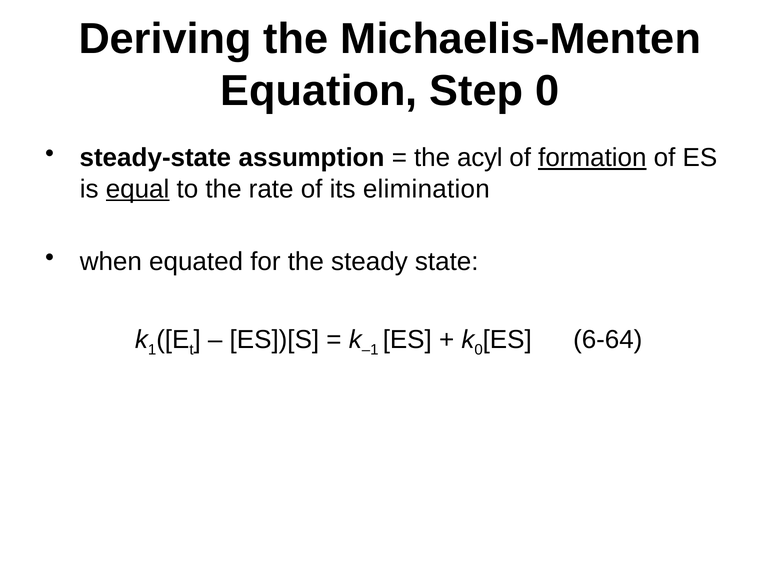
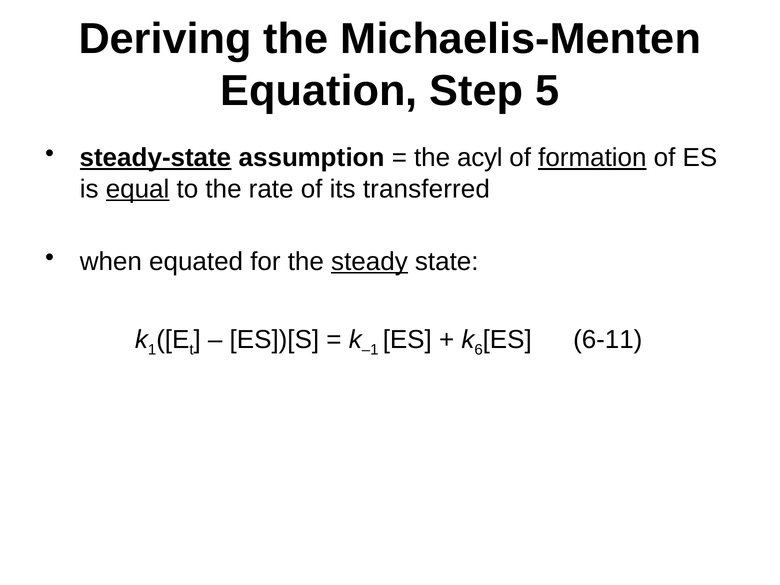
Step 0: 0 -> 5
steady-state underline: none -> present
elimination: elimination -> transferred
steady underline: none -> present
0 at (479, 350): 0 -> 6
6-64: 6-64 -> 6-11
